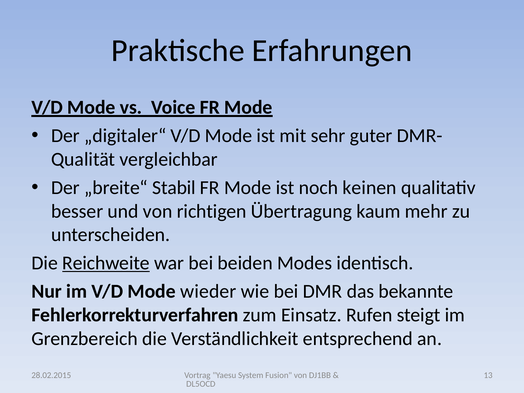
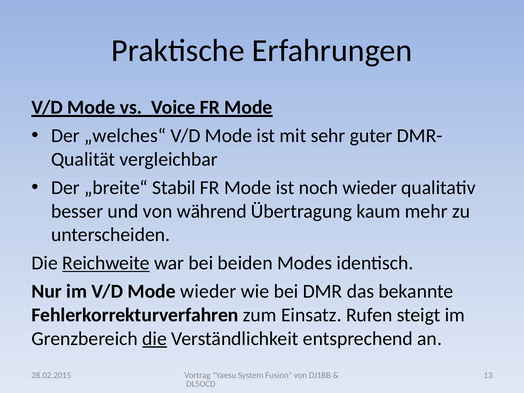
„digitaler“: „digitaler“ -> „welches“
noch keinen: keinen -> wieder
richtigen: richtigen -> während
die at (155, 339) underline: none -> present
